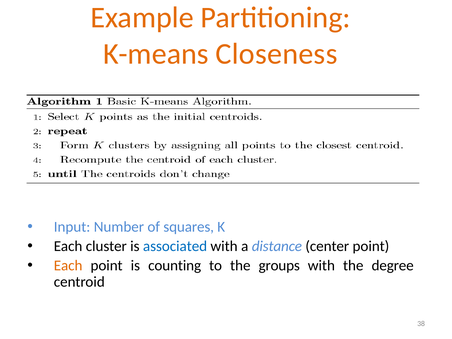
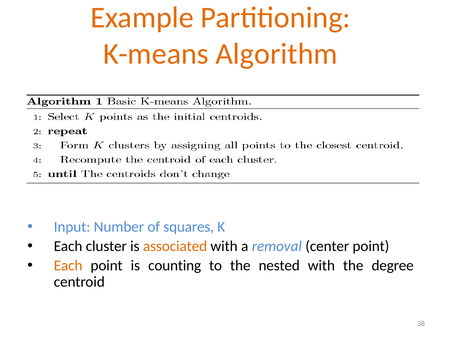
Closeness: Closeness -> Algorithm
associated colour: blue -> orange
distance: distance -> removal
groups: groups -> nested
